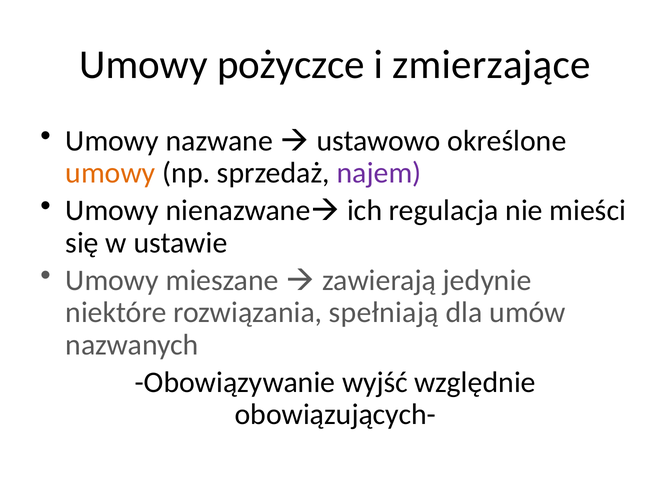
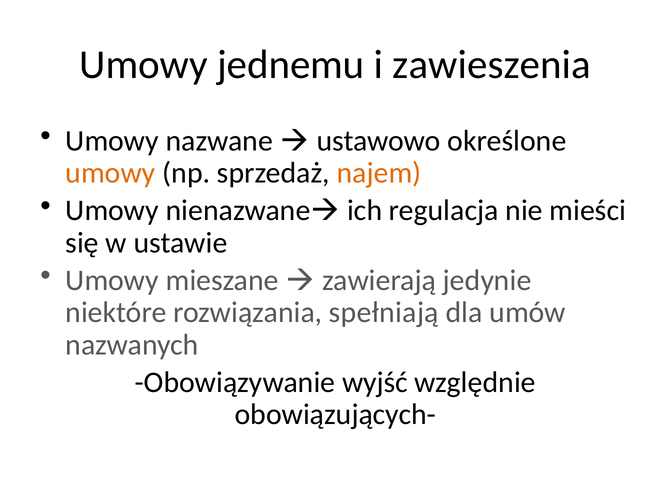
pożyczce: pożyczce -> jednemu
zmierzające: zmierzające -> zawieszenia
najem colour: purple -> orange
